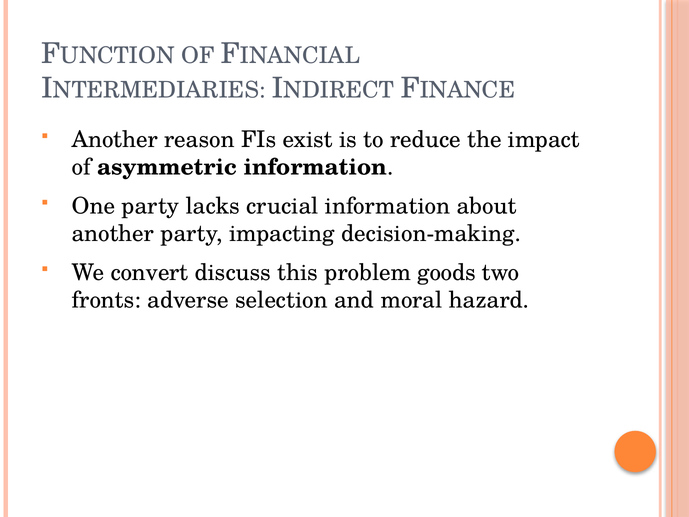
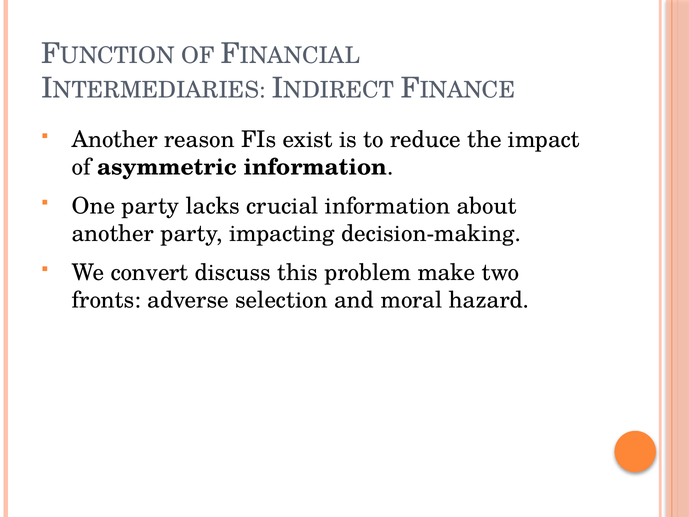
goods: goods -> make
